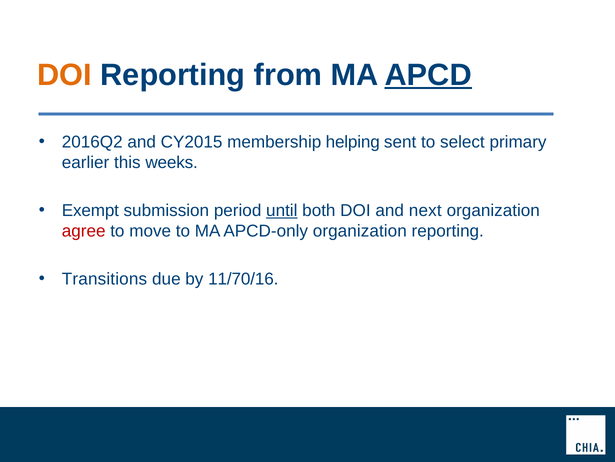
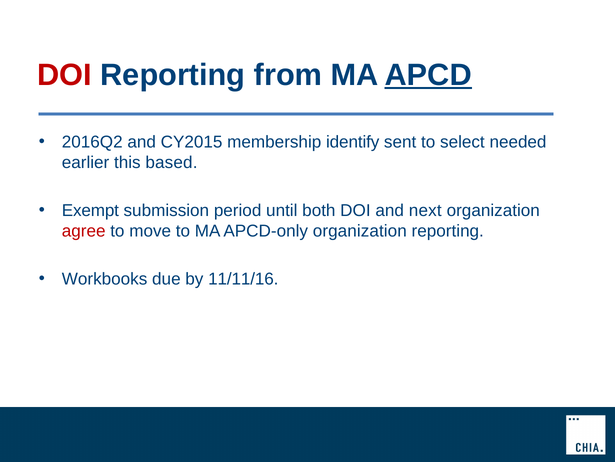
DOI at (64, 75) colour: orange -> red
helping: helping -> identify
primary: primary -> needed
weeks: weeks -> based
until underline: present -> none
Transitions: Transitions -> Workbooks
11/70/16: 11/70/16 -> 11/11/16
